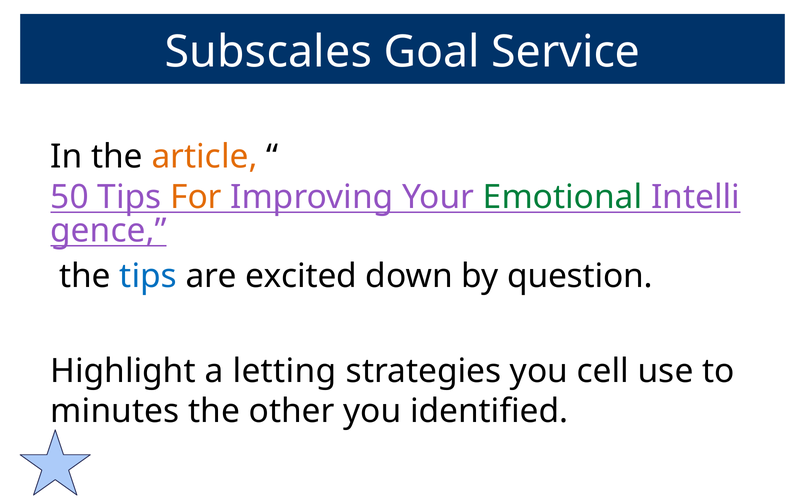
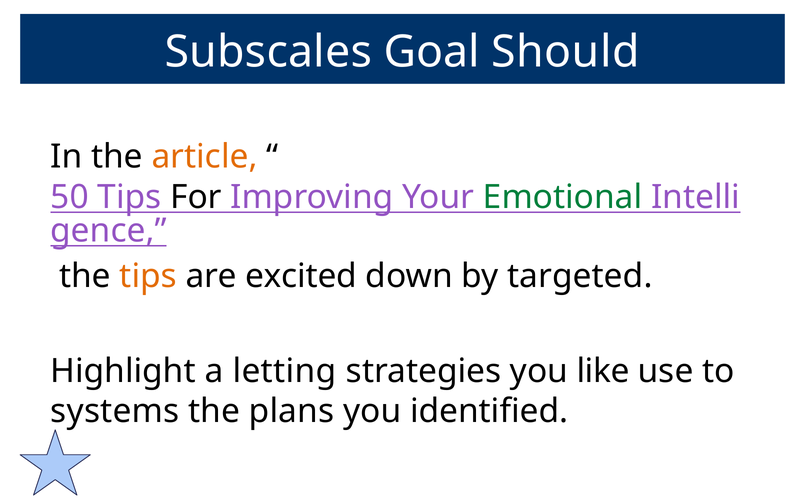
Service: Service -> Should
For colour: orange -> black
tips at (148, 276) colour: blue -> orange
question: question -> targeted
cell: cell -> like
minutes: minutes -> systems
other: other -> plans
